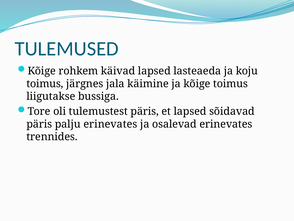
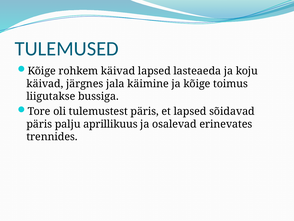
toimus at (45, 84): toimus -> käivad
palju erinevates: erinevates -> aprillikuus
